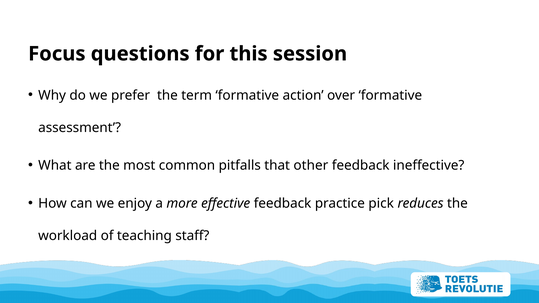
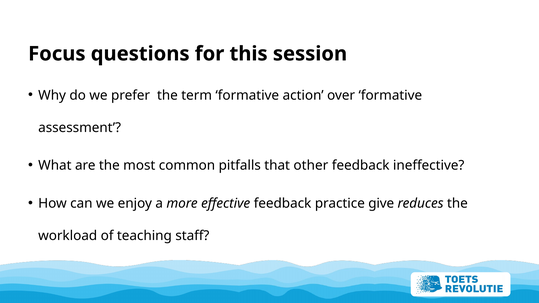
pick: pick -> give
